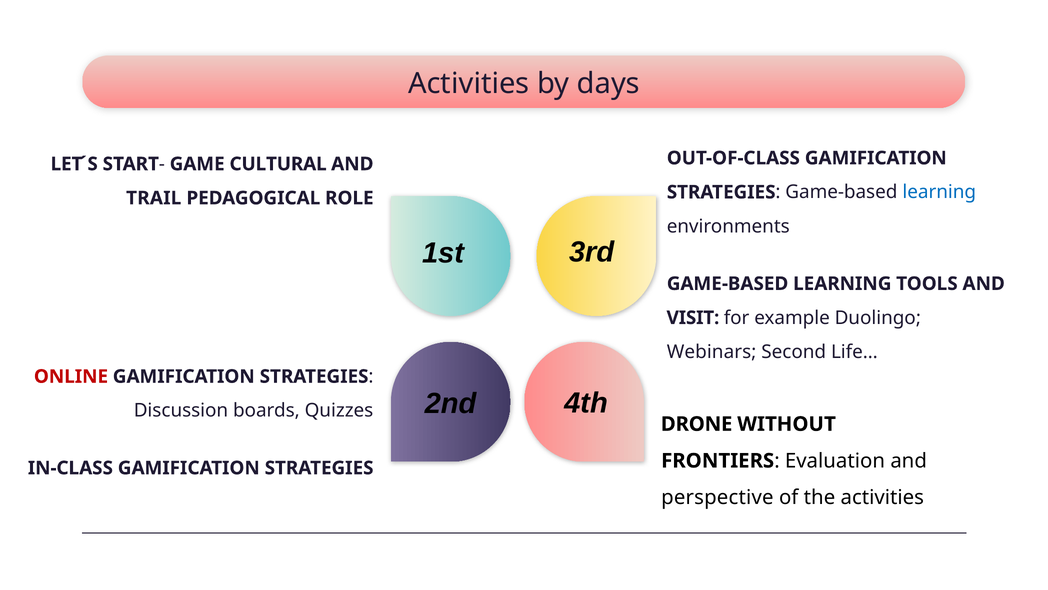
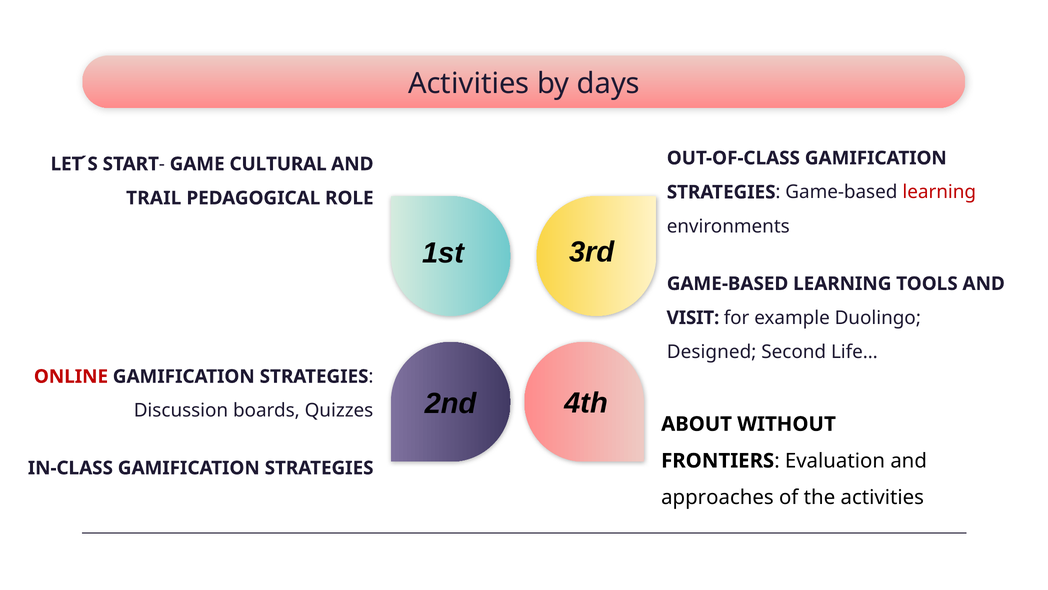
learning at (939, 192) colour: blue -> red
Webinars: Webinars -> Designed
DRONE: DRONE -> ABOUT
perspective: perspective -> approaches
